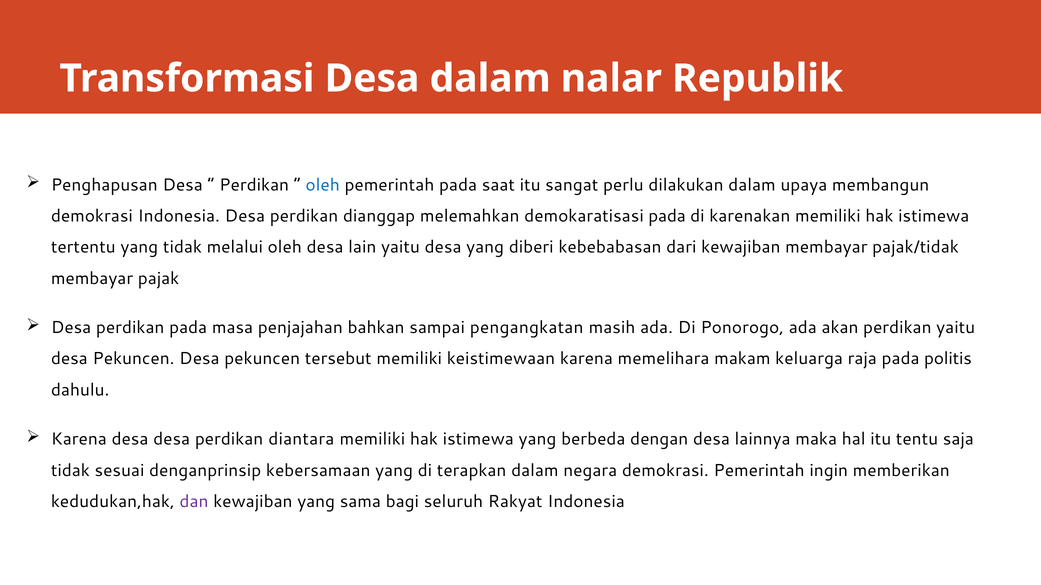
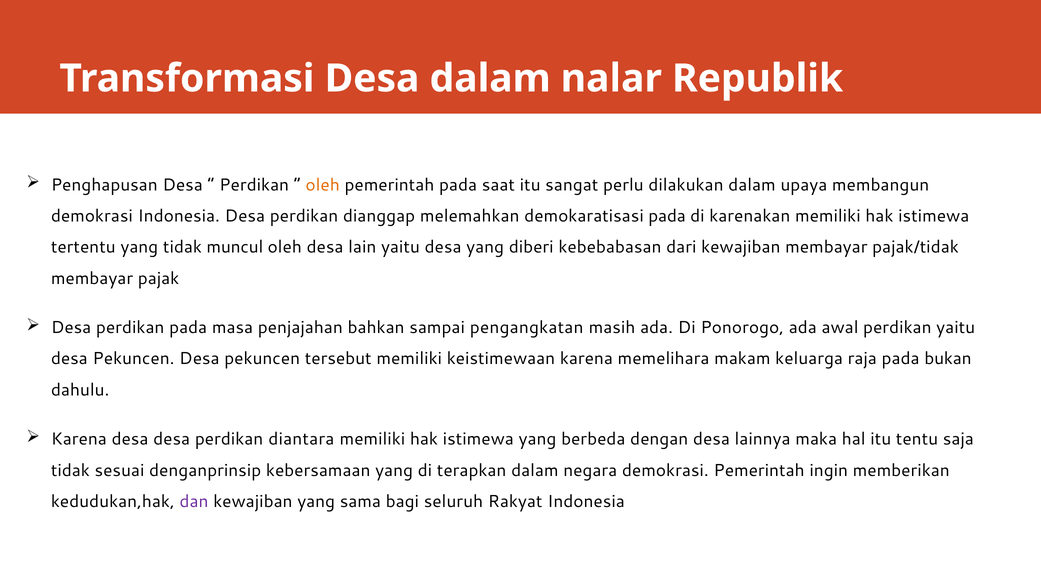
oleh at (323, 185) colour: blue -> orange
melalui: melalui -> muncul
akan: akan -> awal
politis: politis -> bukan
